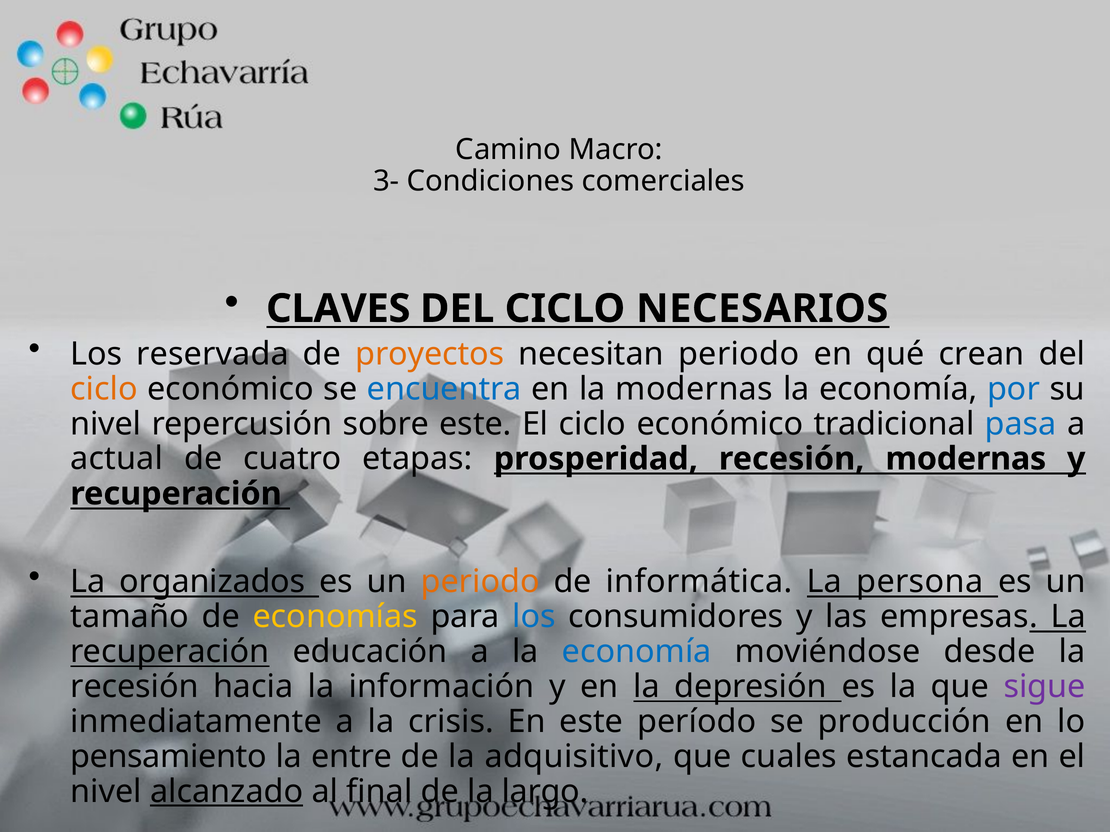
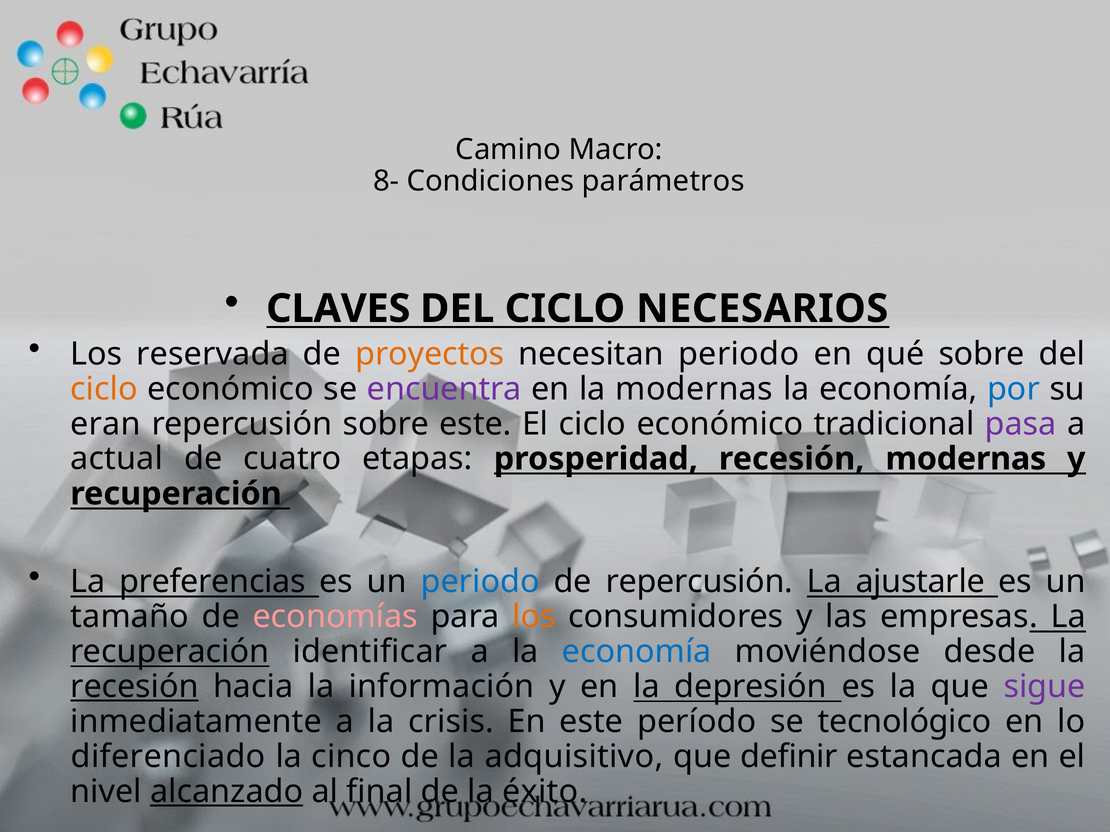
3-: 3- -> 8-
comerciales: comerciales -> parámetros
qué crean: crean -> sobre
encuentra colour: blue -> purple
nivel at (106, 424): nivel -> eran
pasa colour: blue -> purple
organizados: organizados -> preferencias
periodo at (480, 582) colour: orange -> blue
de informática: informática -> repercusión
persona: persona -> ajustarle
economías colour: yellow -> pink
los at (534, 617) colour: blue -> orange
educación: educación -> identificar
recesión at (134, 687) underline: none -> present
producción: producción -> tecnológico
pensamiento: pensamiento -> diferenciado
entre: entre -> cinco
cuales: cuales -> definir
largo: largo -> éxito
